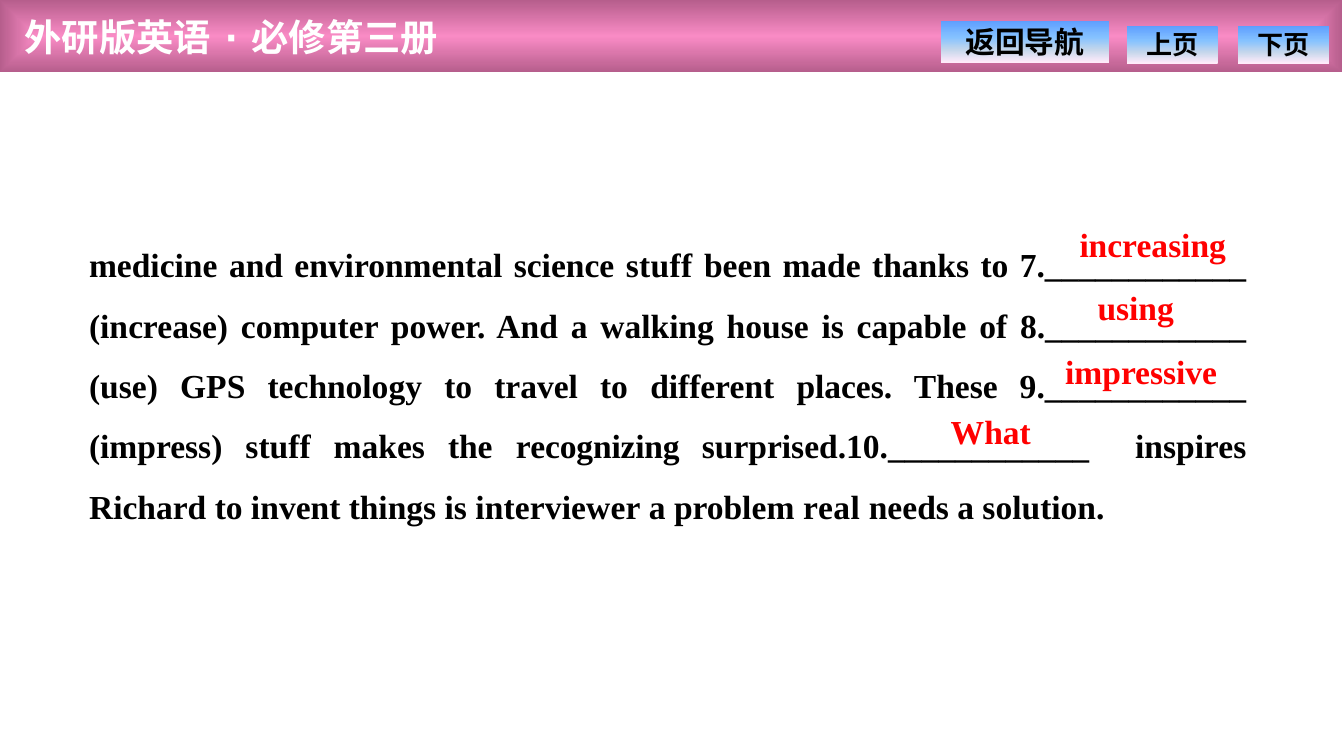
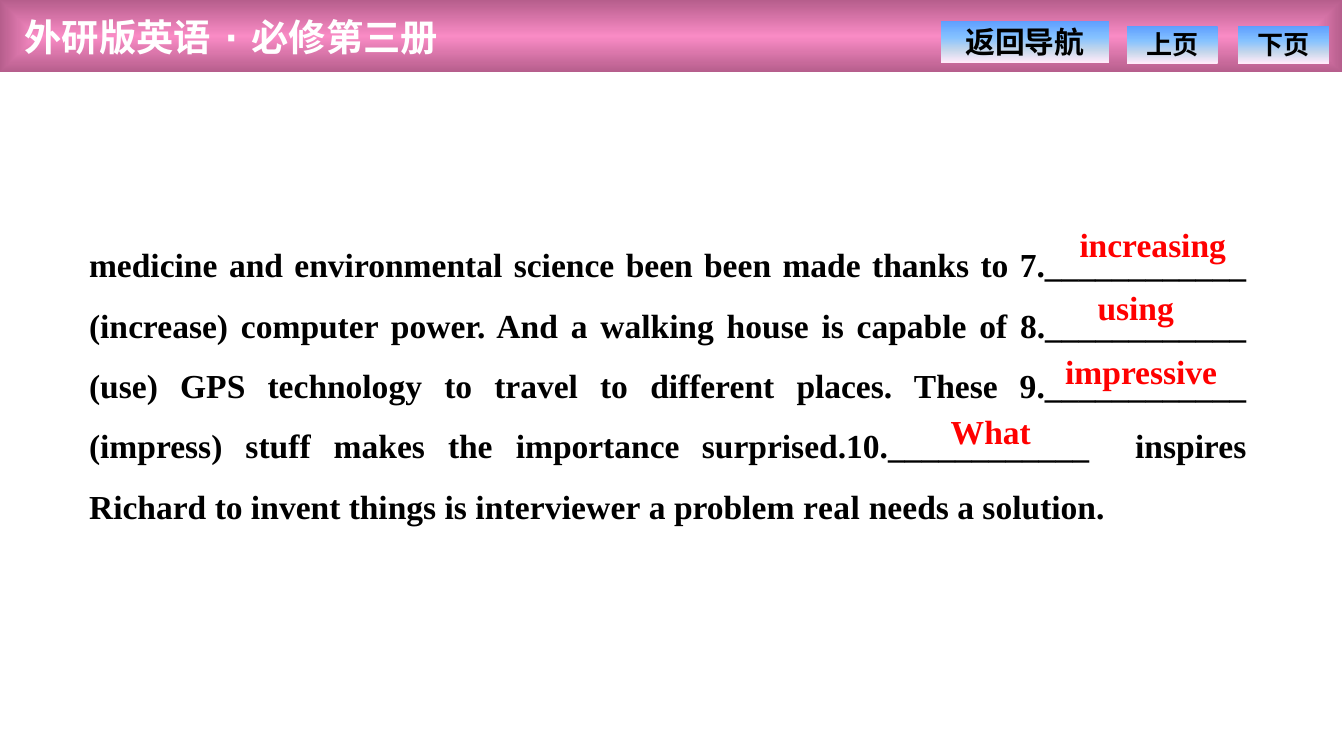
science stuff: stuff -> been
recognizing: recognizing -> importance
